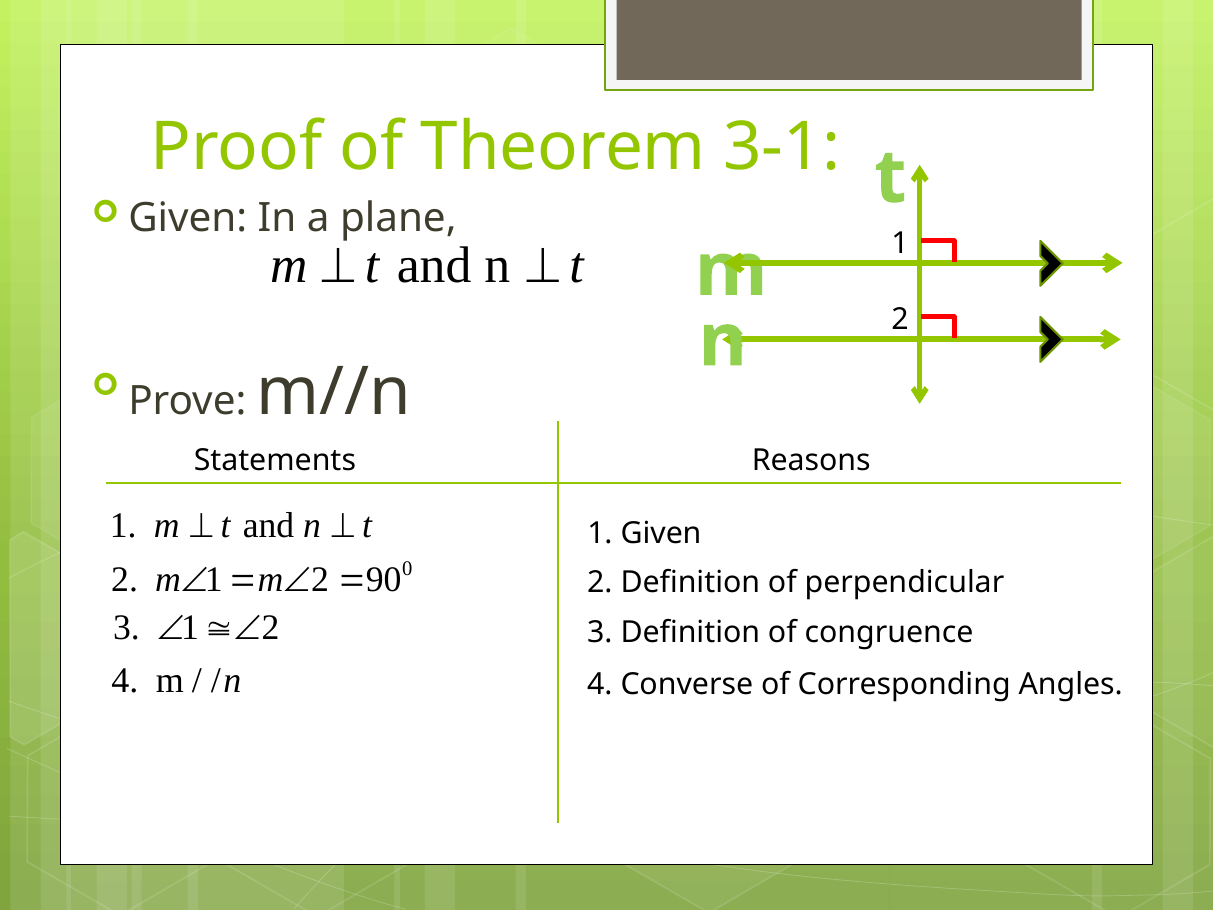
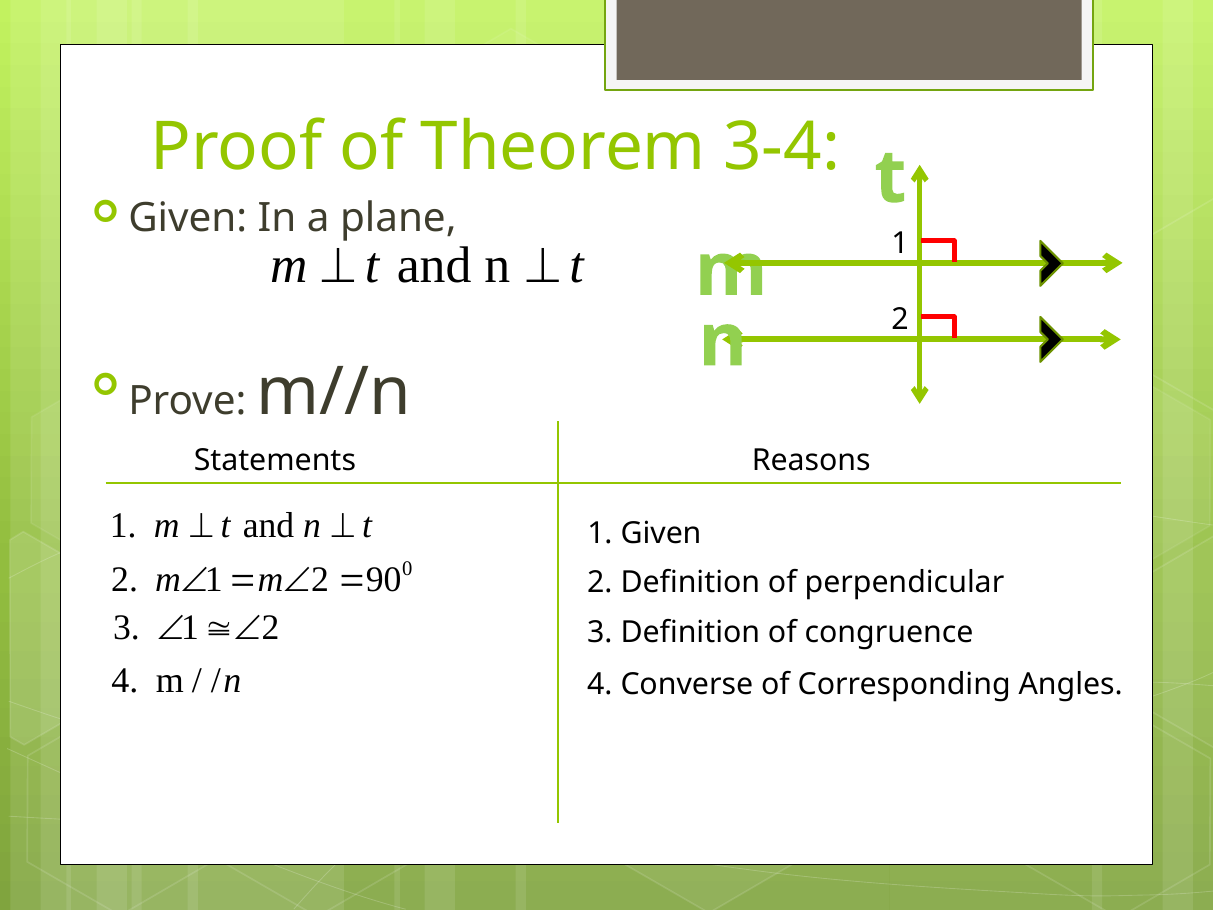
3-1: 3-1 -> 3-4
